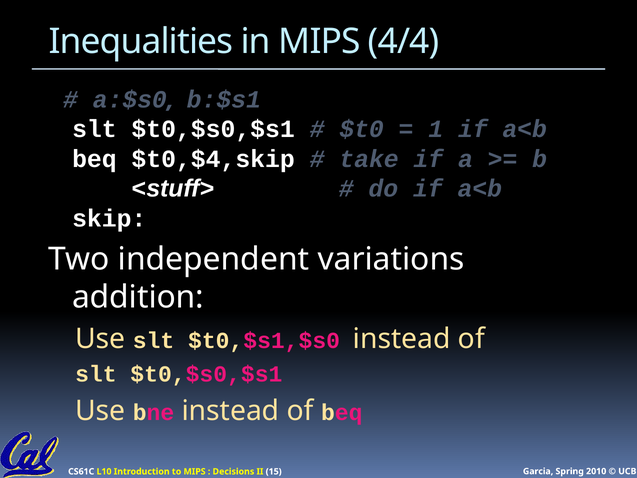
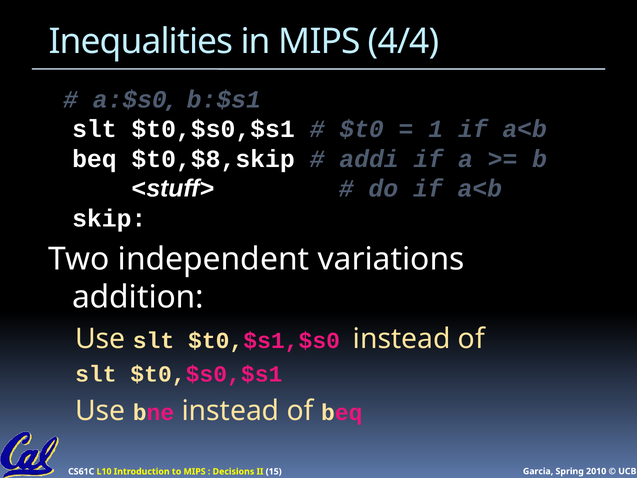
$t0,$4,skip: $t0,$4,skip -> $t0,$8,skip
take: take -> addi
